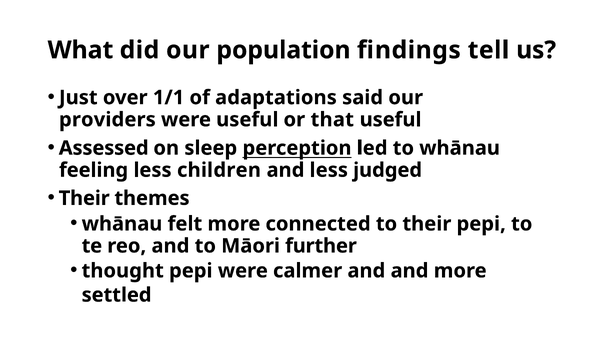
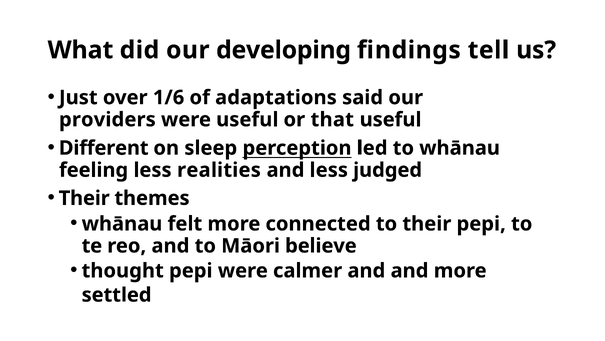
population: population -> developing
1/1: 1/1 -> 1/6
Assessed: Assessed -> Different
children: children -> realities
further: further -> believe
